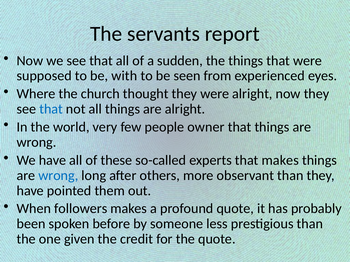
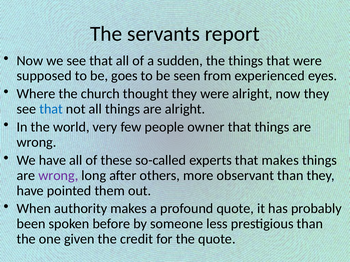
with: with -> goes
wrong at (58, 176) colour: blue -> purple
followers: followers -> authority
